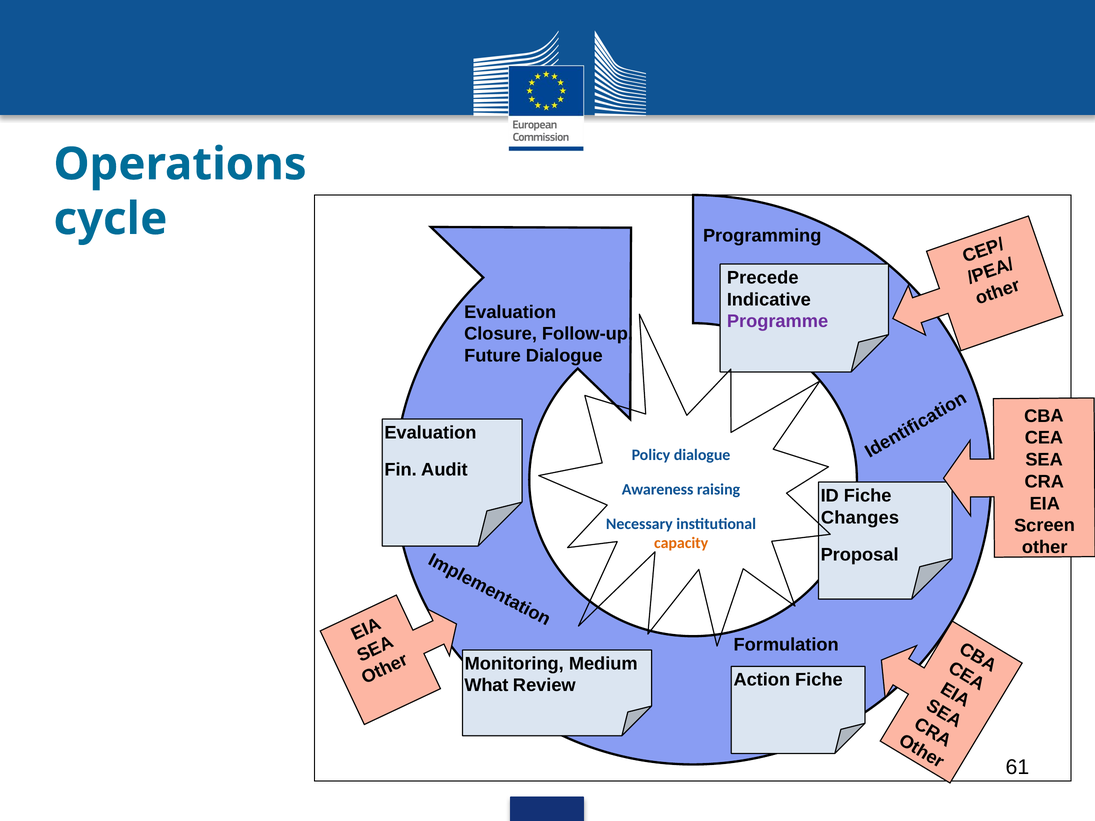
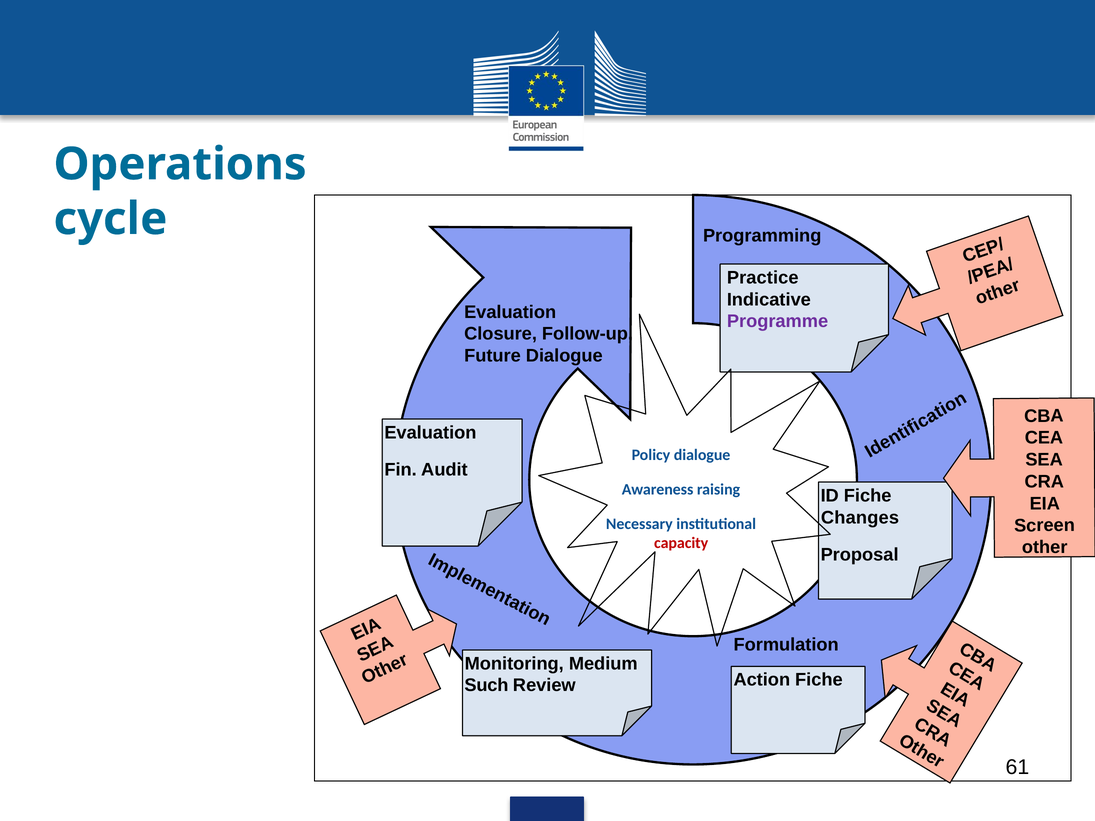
Precede: Precede -> Practice
capacity colour: orange -> red
What: What -> Such
